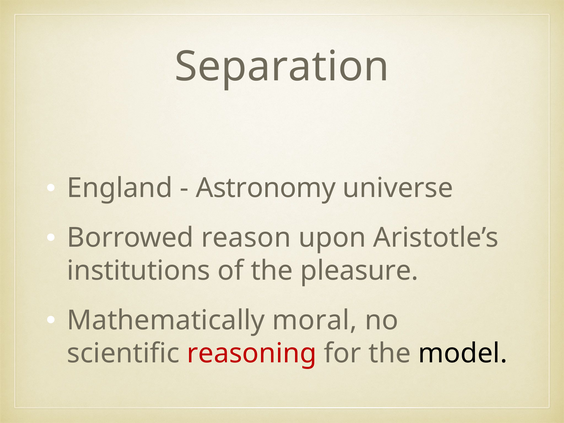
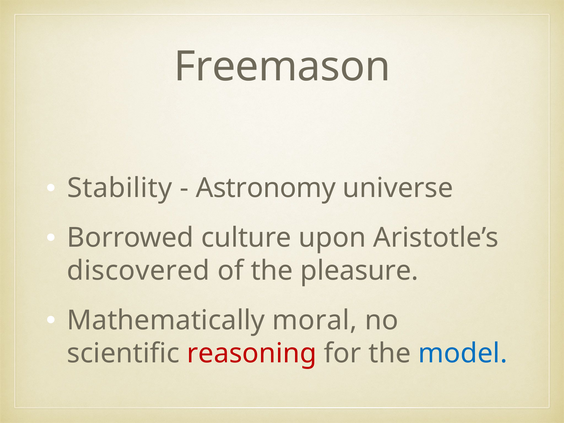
Separation: Separation -> Freemason
England: England -> Stability
reason: reason -> culture
institutions: institutions -> discovered
model colour: black -> blue
